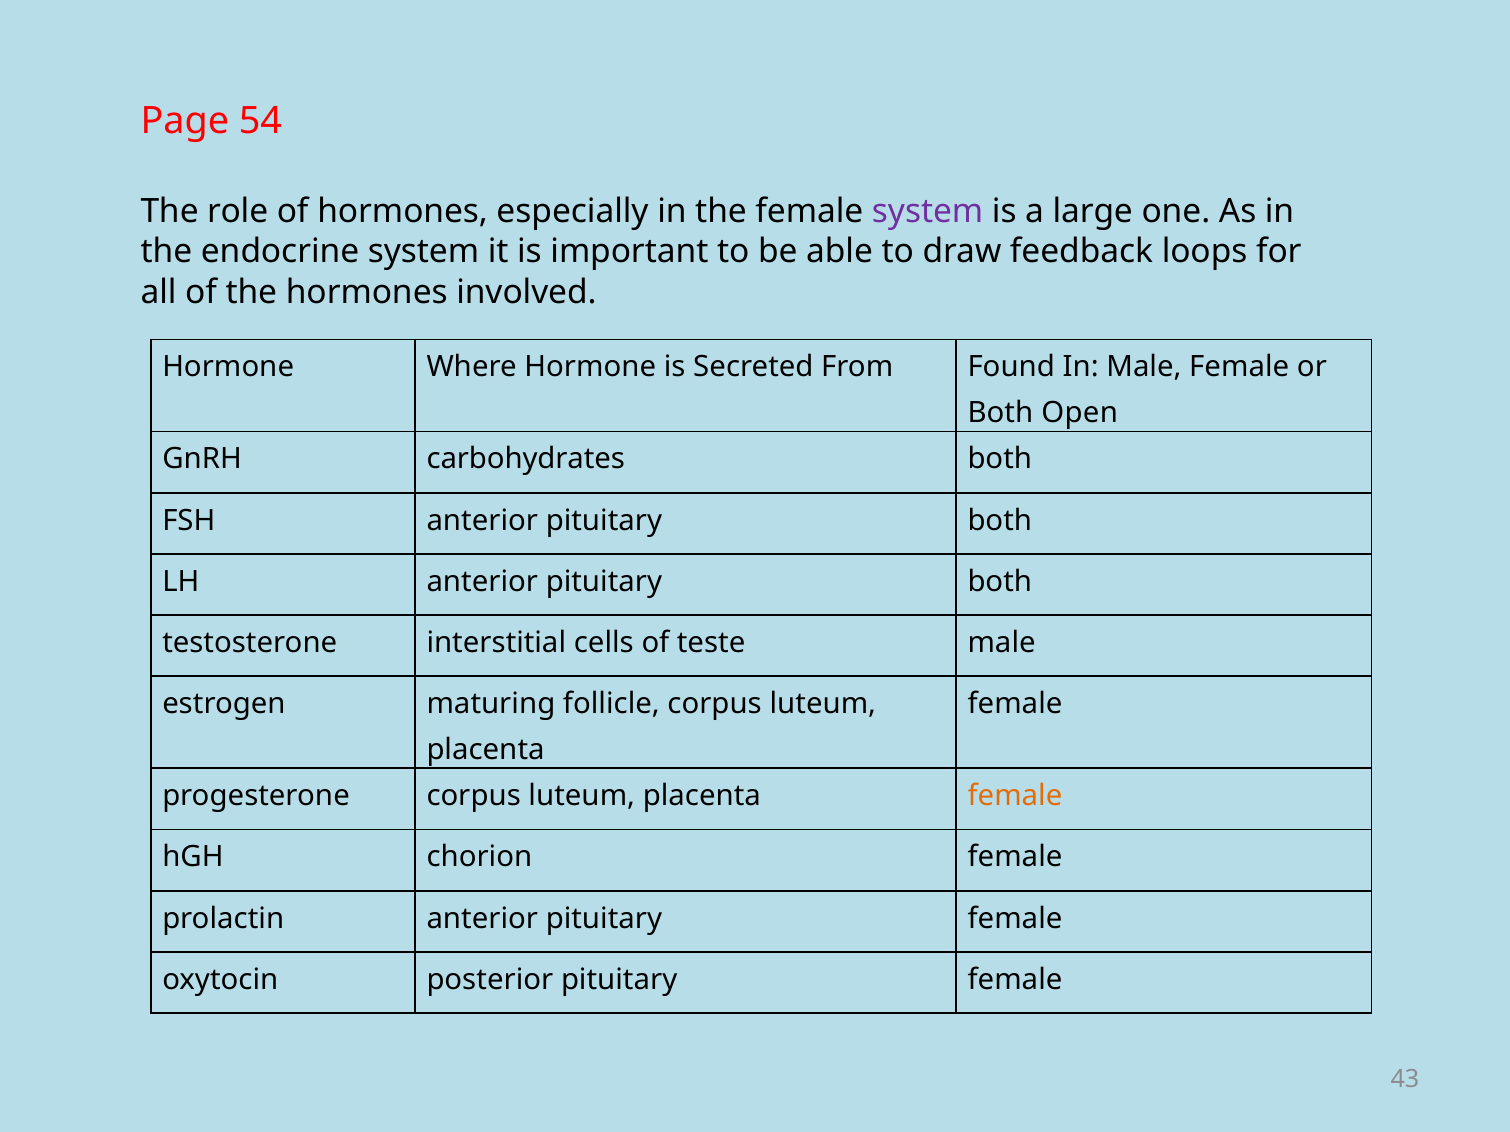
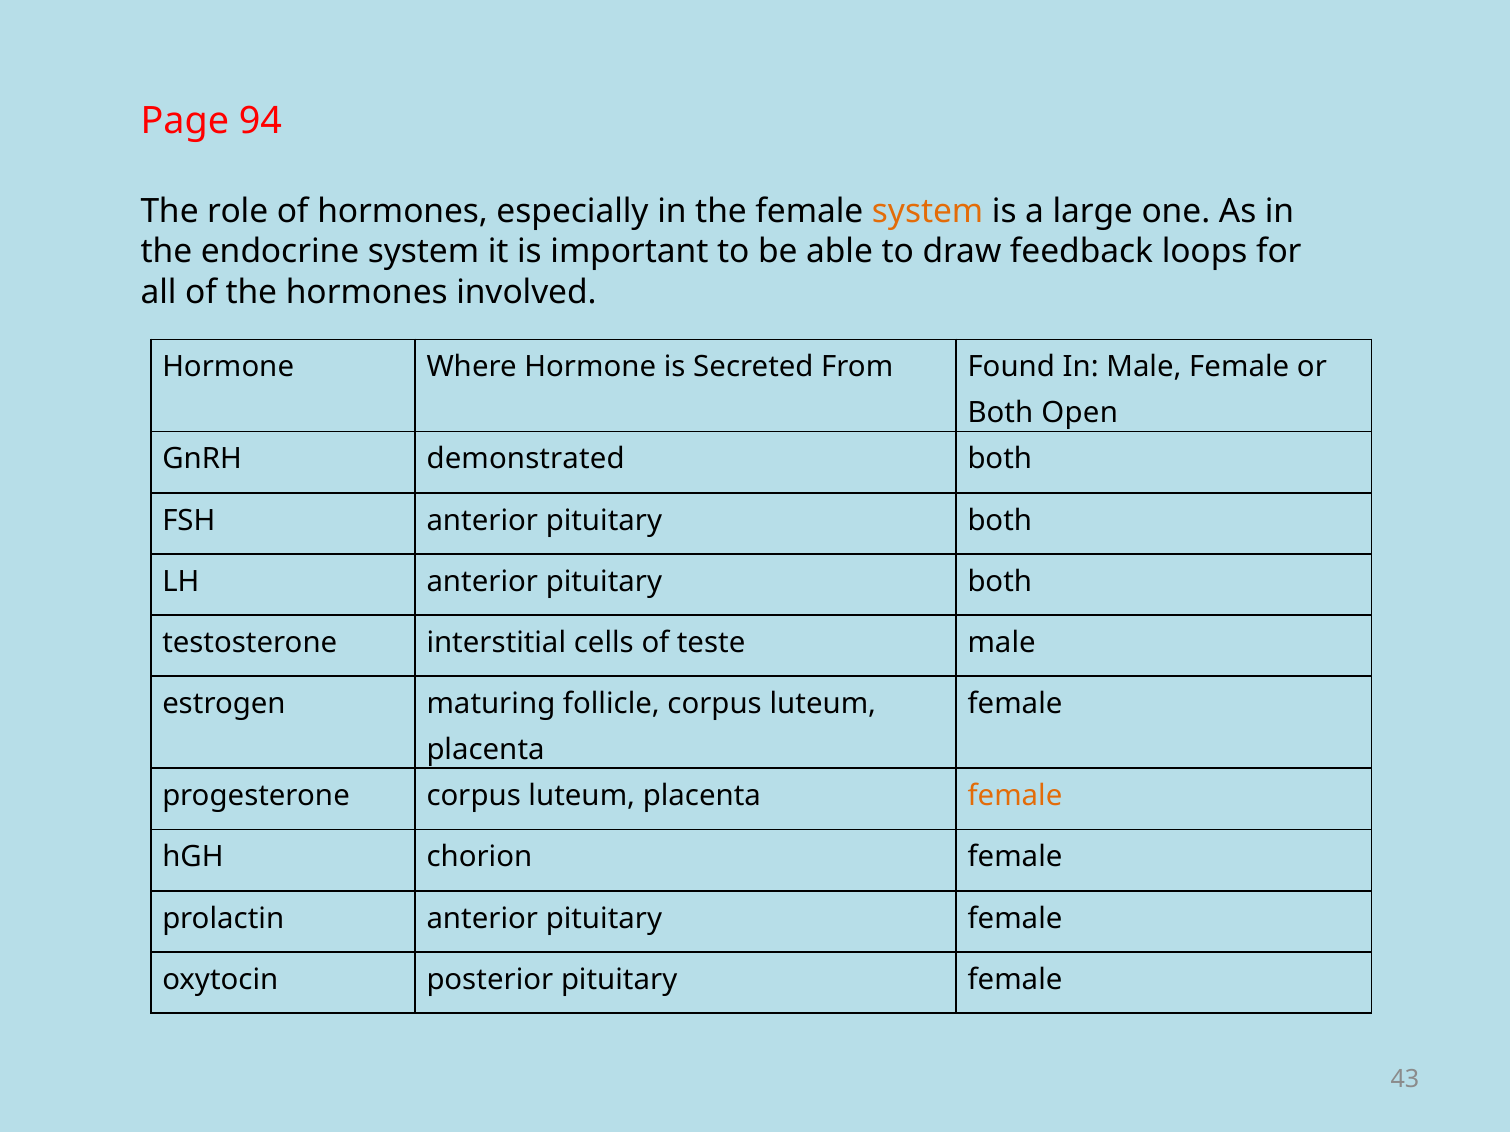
54: 54 -> 94
system at (928, 212) colour: purple -> orange
carbohydrates: carbohydrates -> demonstrated
